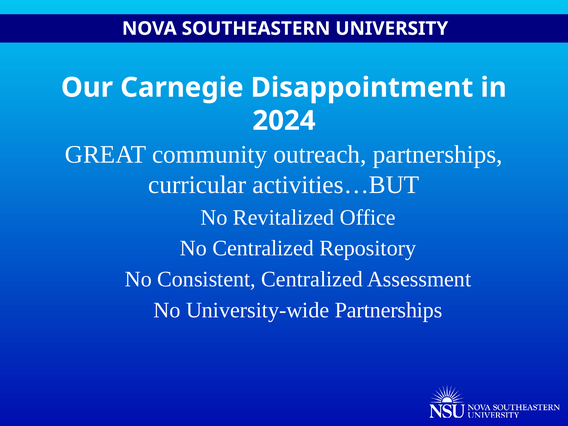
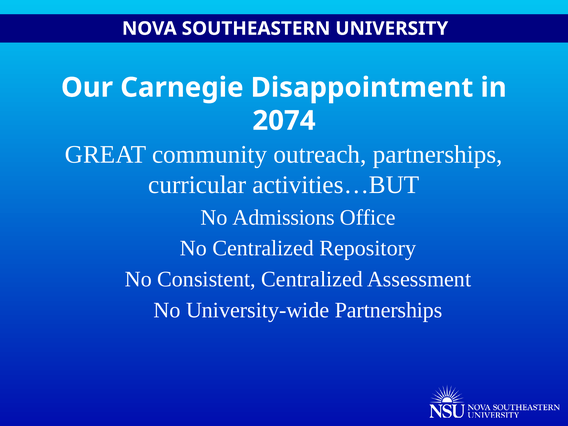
2024: 2024 -> 2074
Revitalized: Revitalized -> Admissions
